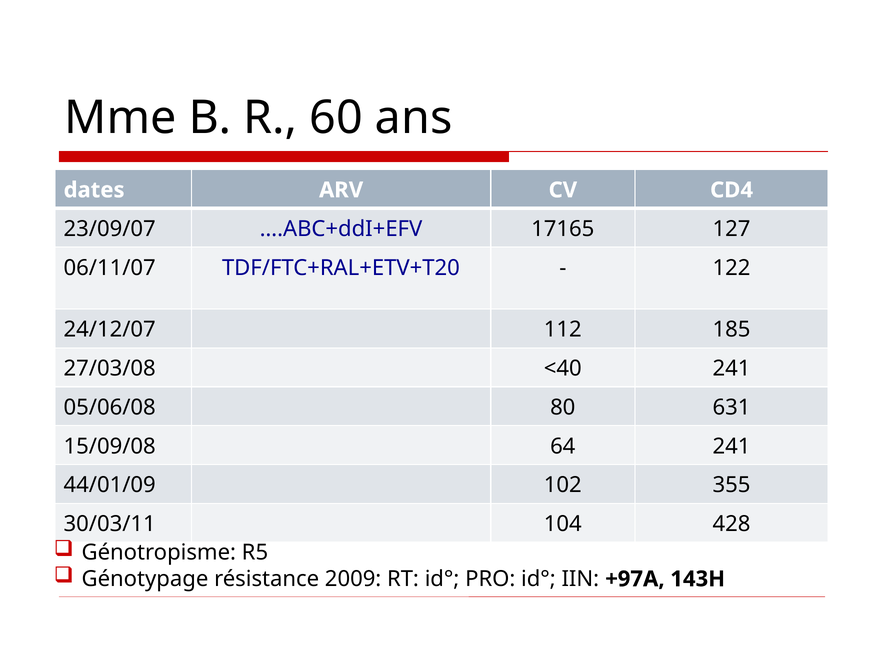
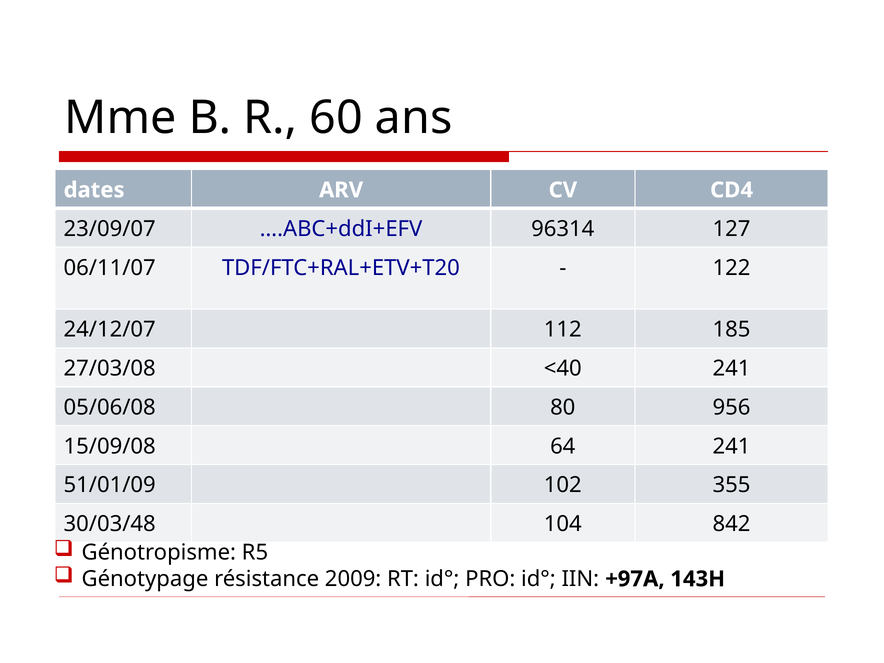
17165: 17165 -> 96314
631: 631 -> 956
44/01/09: 44/01/09 -> 51/01/09
30/03/11: 30/03/11 -> 30/03/48
428: 428 -> 842
